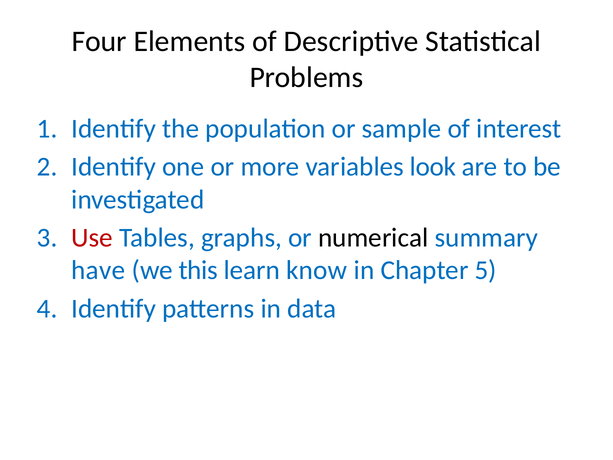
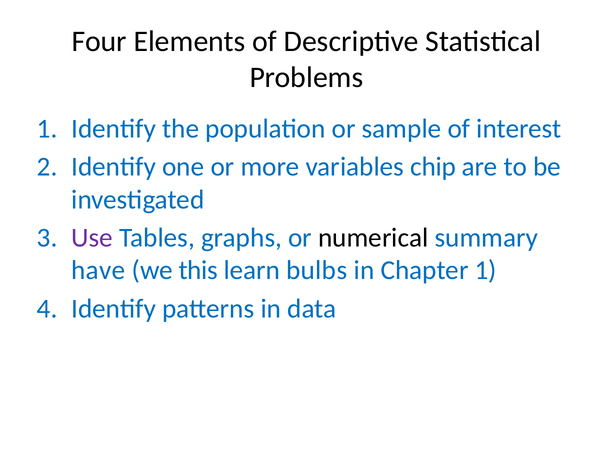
look: look -> chip
Use colour: red -> purple
know: know -> bulbs
Chapter 5: 5 -> 1
